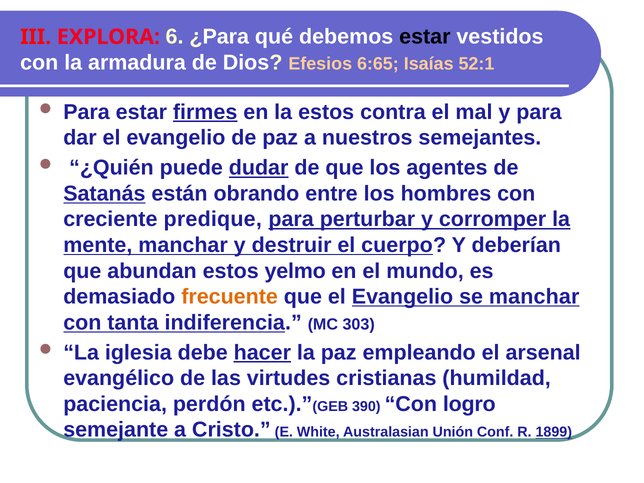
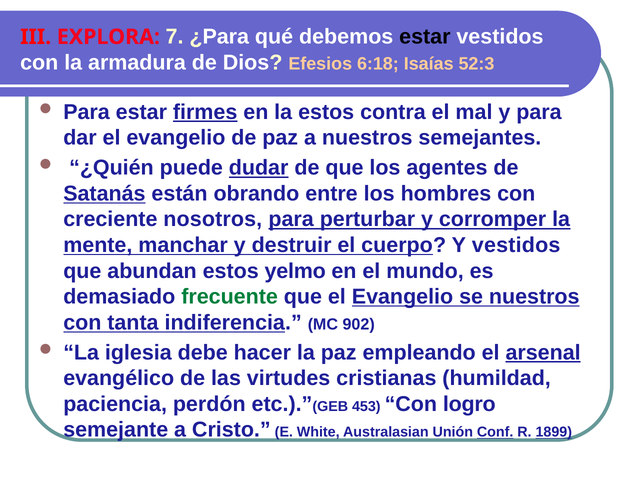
6: 6 -> 7
6:65: 6:65 -> 6:18
52:1: 52:1 -> 52:3
predique: predique -> nosotros
Y deberían: deberían -> vestidos
frecuente colour: orange -> green
se manchar: manchar -> nuestros
303: 303 -> 902
hacer underline: present -> none
arsenal underline: none -> present
390: 390 -> 453
Conf underline: none -> present
